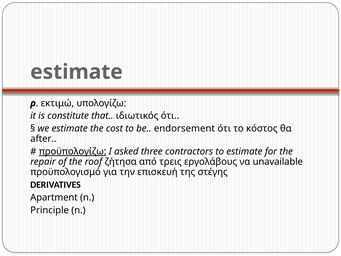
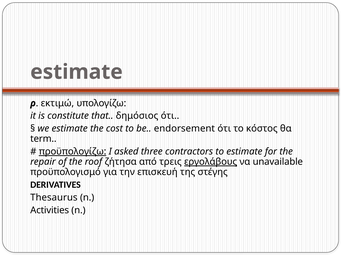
ιδιωτικός: ιδιωτικός -> δημόσιος
after: after -> term
εργολάβους underline: none -> present
Apartment: Apartment -> Thesaurus
Principle: Principle -> Activities
